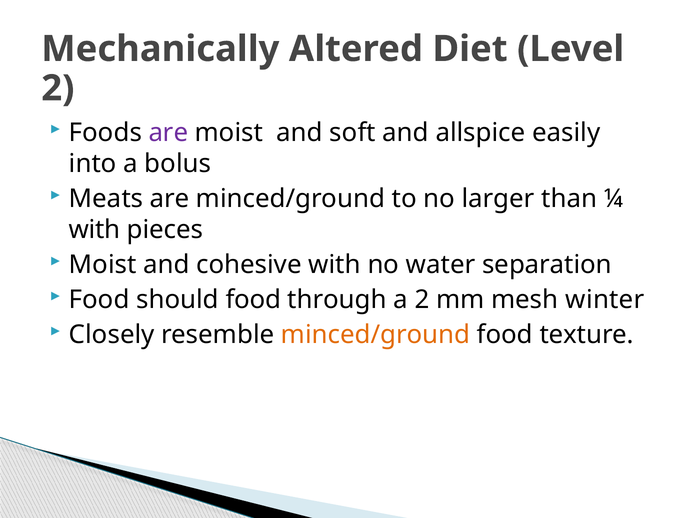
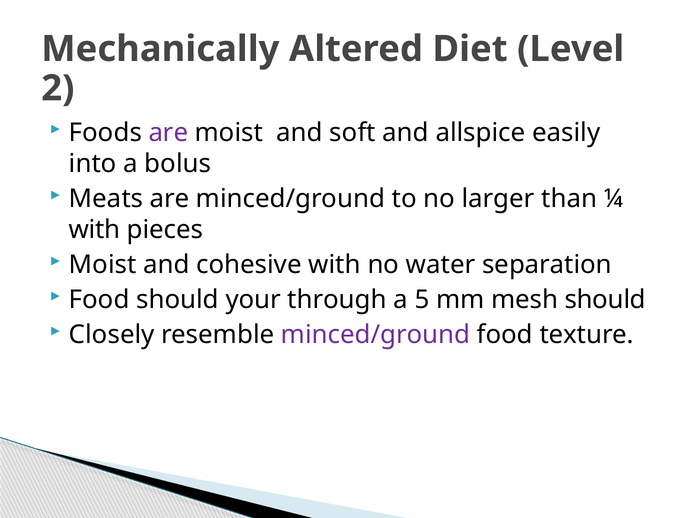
should food: food -> your
a 2: 2 -> 5
mesh winter: winter -> should
minced/ground at (376, 334) colour: orange -> purple
